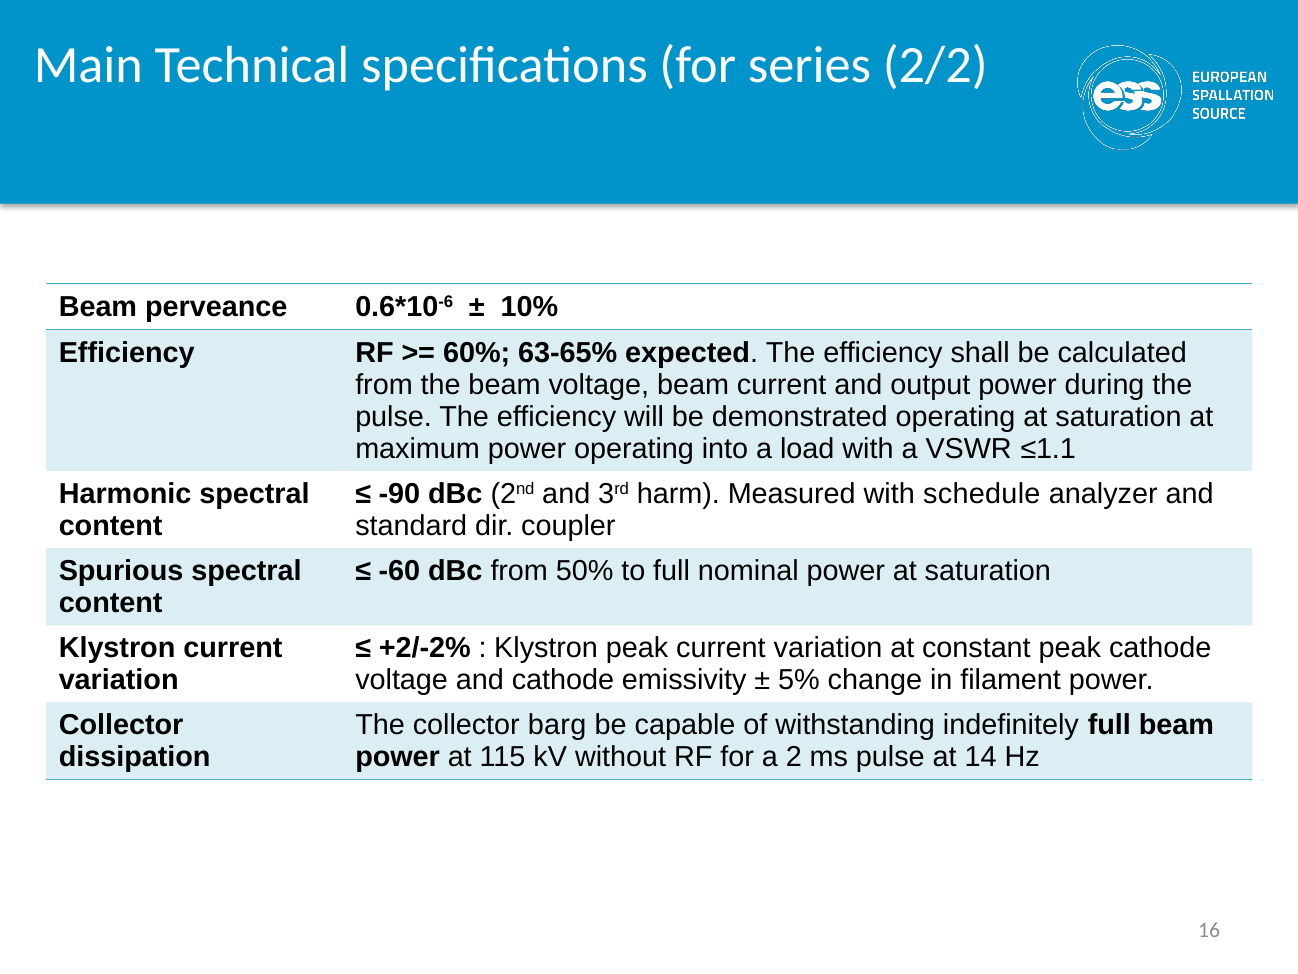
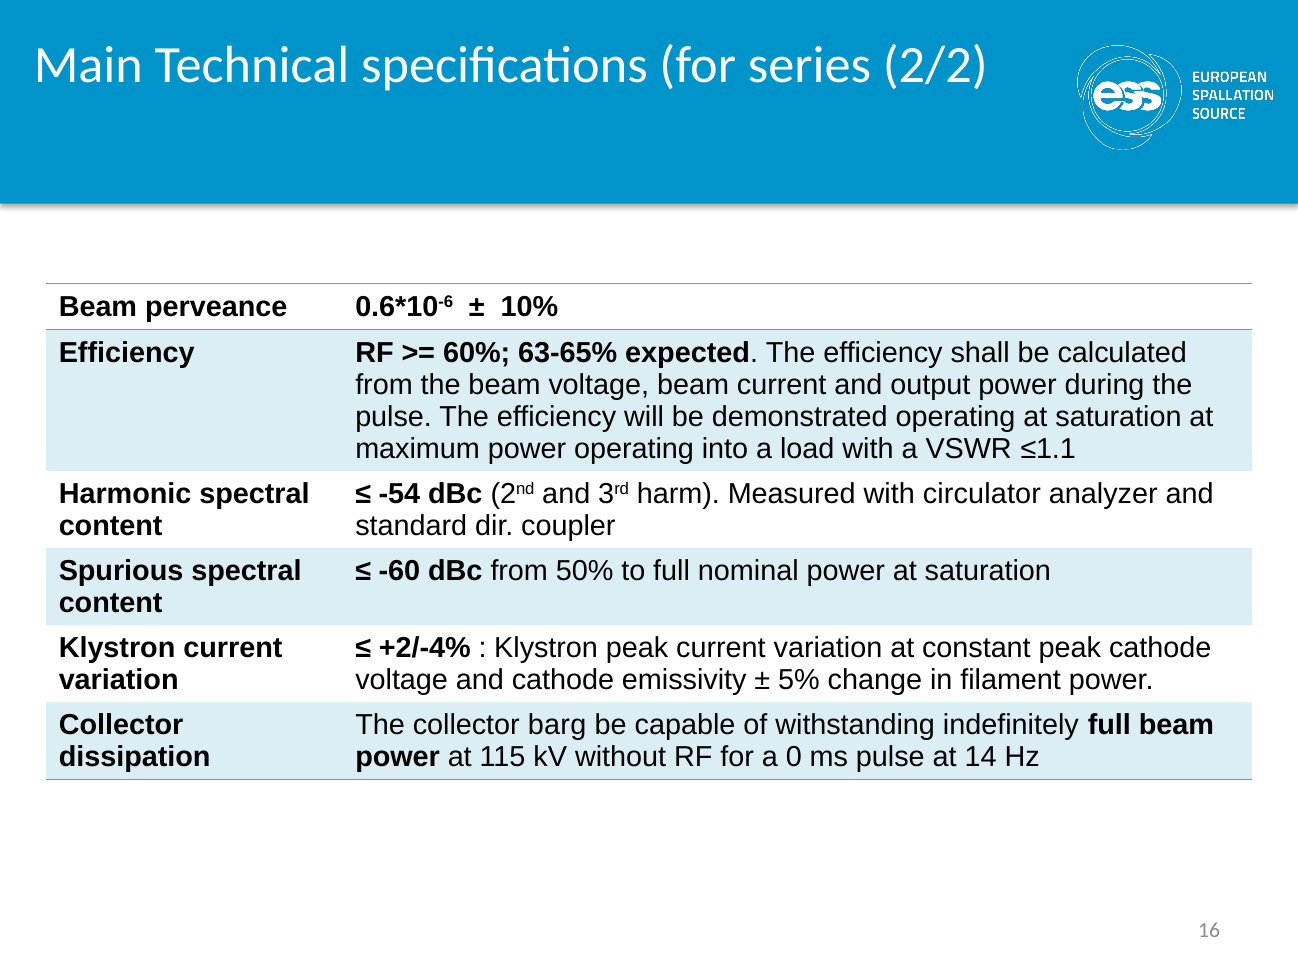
-90: -90 -> -54
schedule: schedule -> circulator
+2/-2%: +2/-2% -> +2/-4%
2: 2 -> 0
